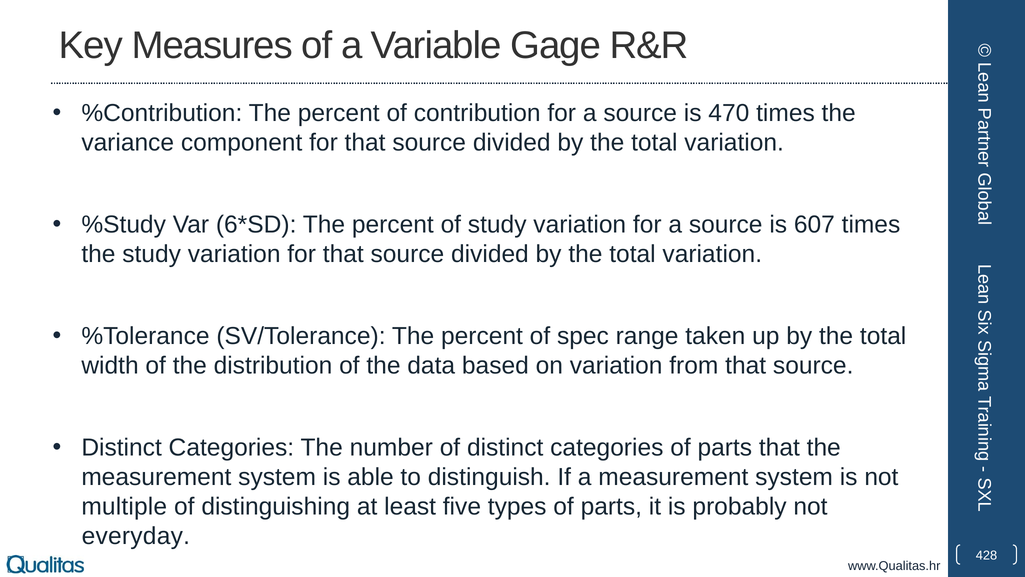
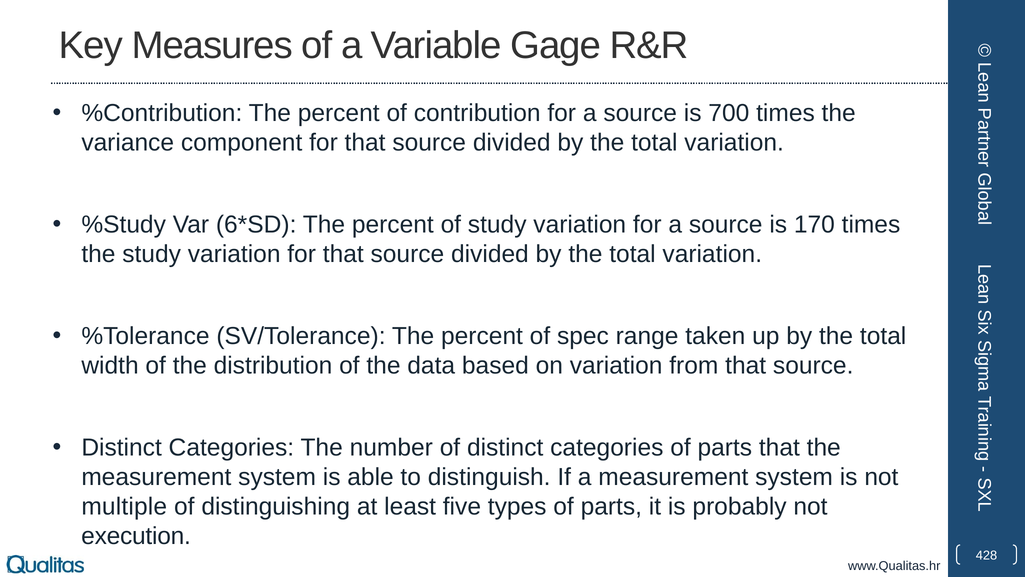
470: 470 -> 700
607: 607 -> 170
everyday: everyday -> execution
